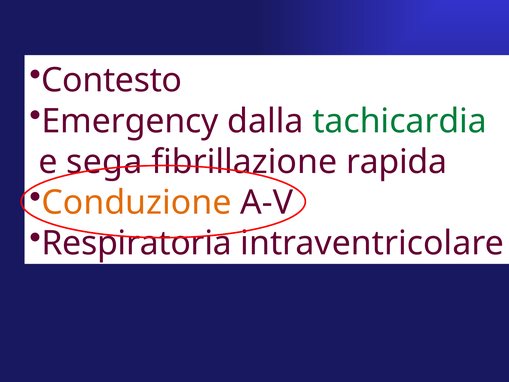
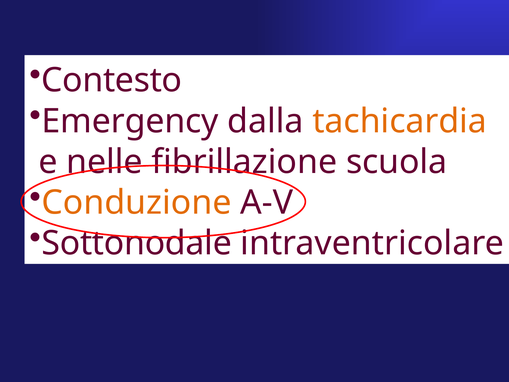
tachicardia colour: green -> orange
sega: sega -> nelle
rapida: rapida -> scuola
Respiratoria: Respiratoria -> Sottonodale
